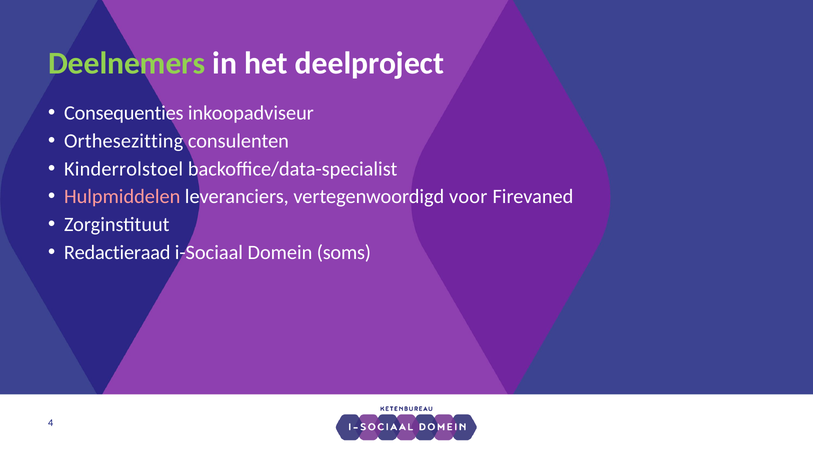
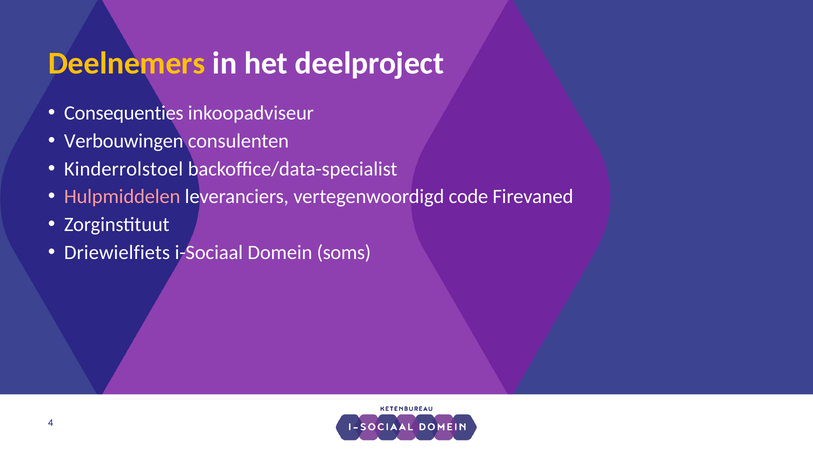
Deelnemers colour: light green -> yellow
Orthesezitting: Orthesezitting -> Verbouwingen
voor: voor -> code
Redactieraad: Redactieraad -> Driewielfiets
